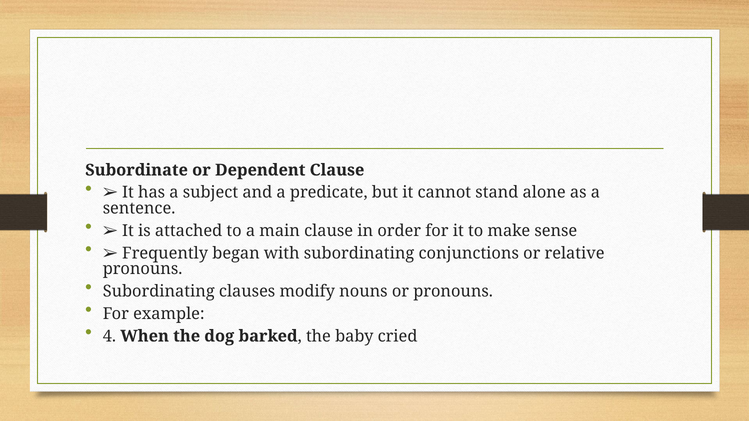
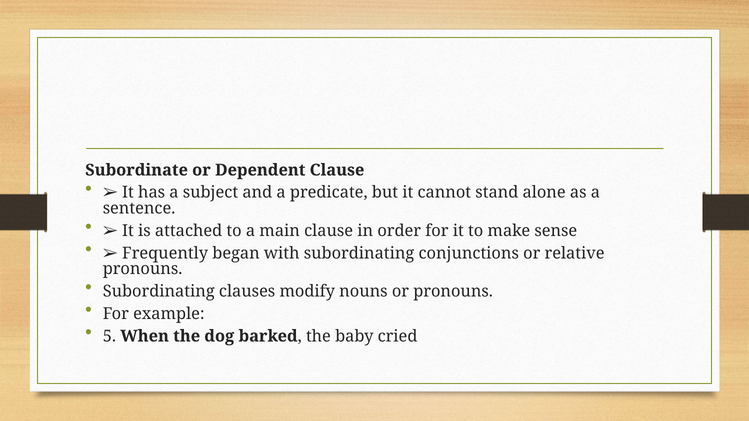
4: 4 -> 5
